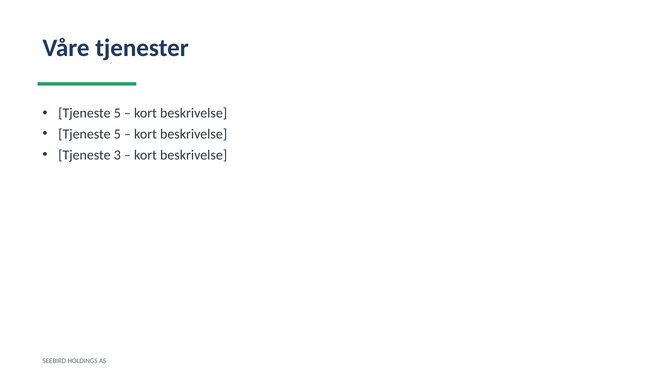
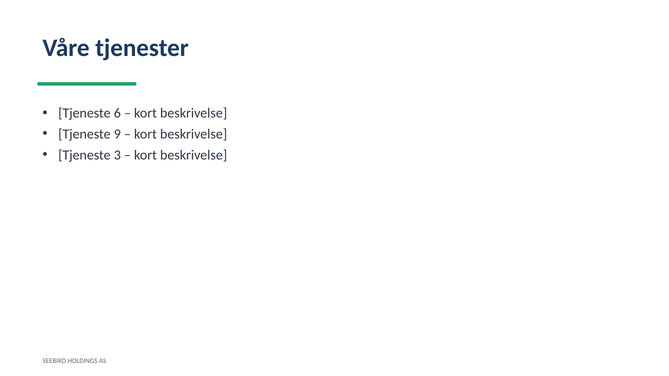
5 at (117, 113): 5 -> 6
5 at (117, 134): 5 -> 9
